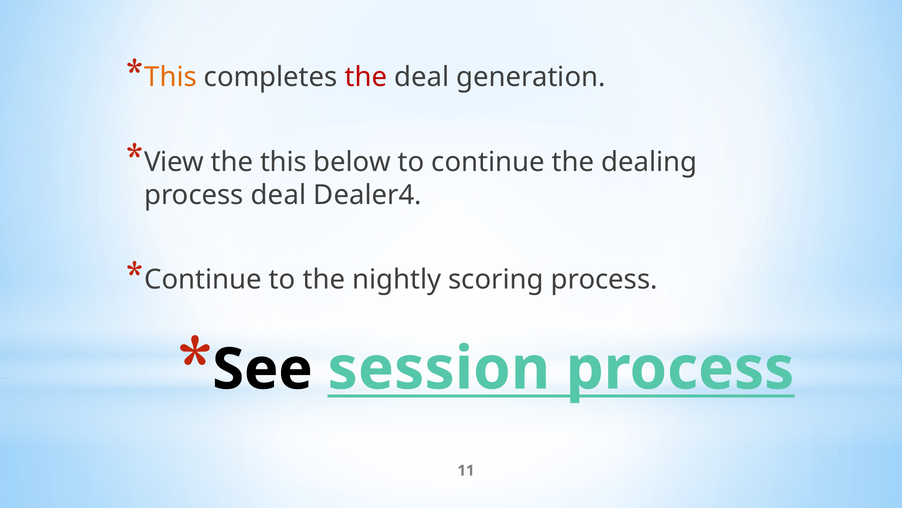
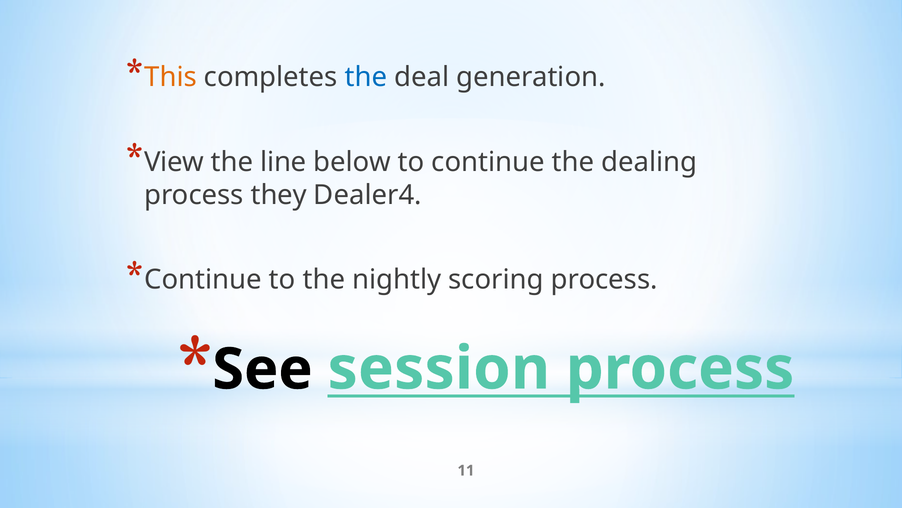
the at (366, 77) colour: red -> blue
the this: this -> line
process deal: deal -> they
